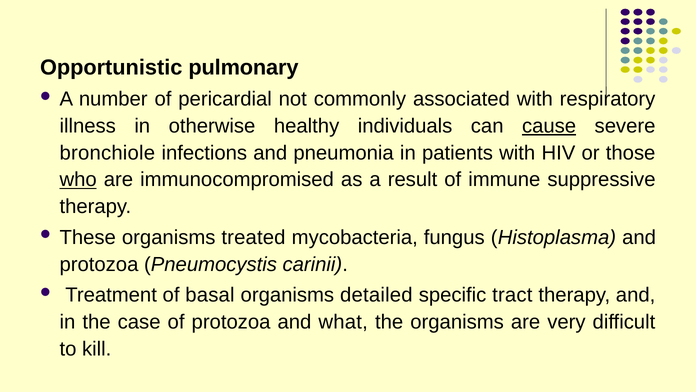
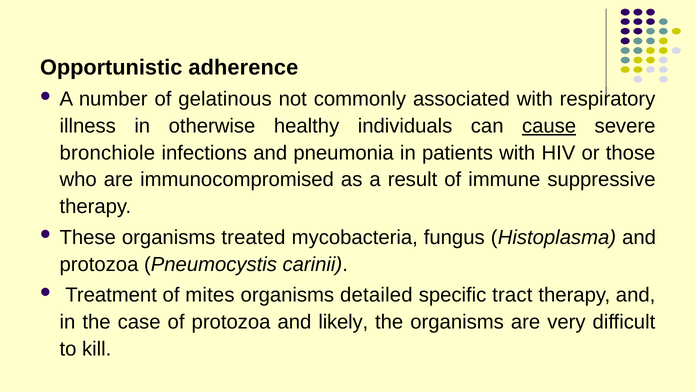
pulmonary: pulmonary -> adherence
pericardial: pericardial -> gelatinous
who underline: present -> none
basal: basal -> mites
what: what -> likely
